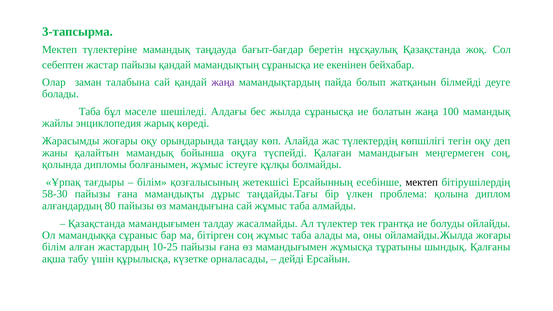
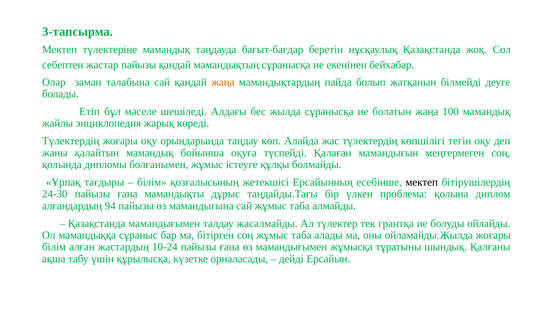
жаңа at (223, 82) colour: purple -> orange
Таба at (90, 112): Таба -> Етіп
Жарасымды at (71, 141): Жарасымды -> Түлектердің
58-30: 58-30 -> 24-30
80: 80 -> 94
10-25: 10-25 -> 10-24
